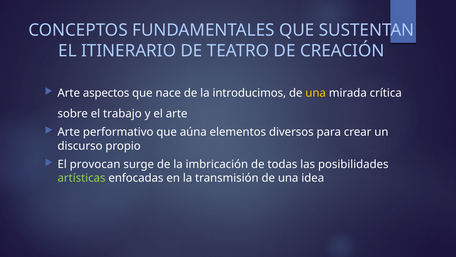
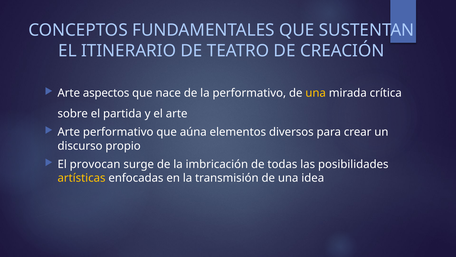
la introducimos: introducimos -> performativo
trabajo: trabajo -> partida
artísticas colour: light green -> yellow
